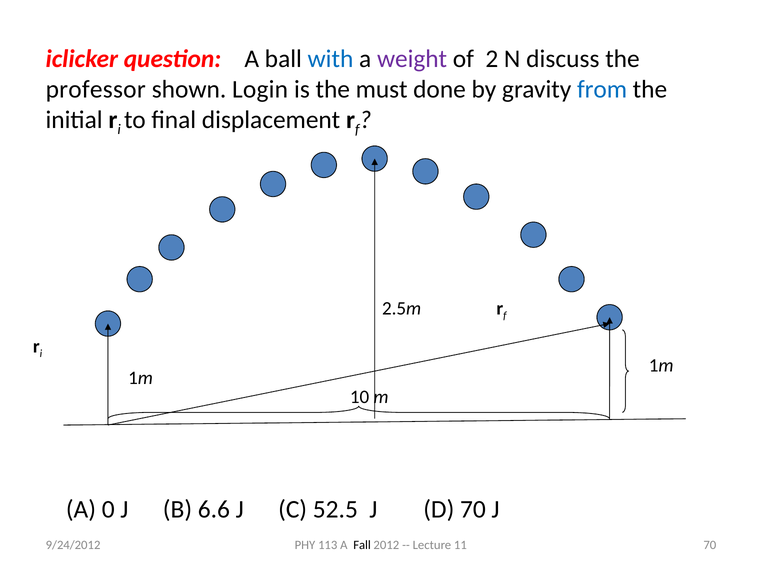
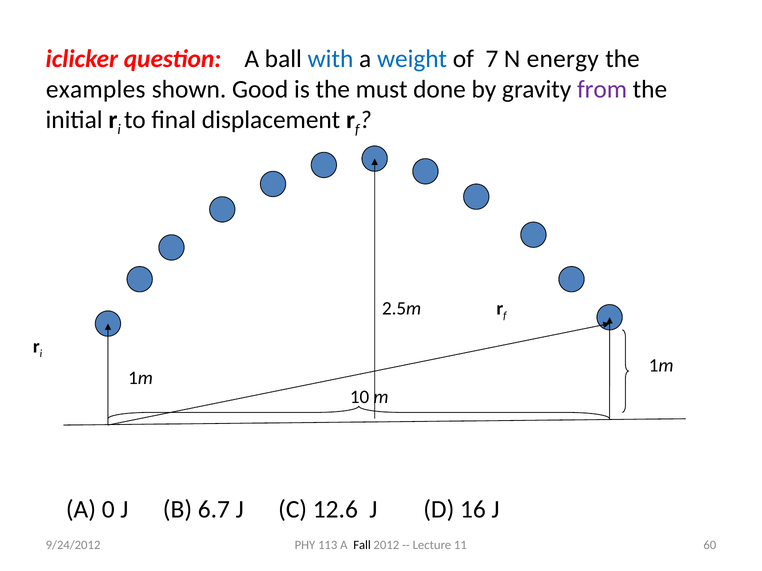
weight colour: purple -> blue
2: 2 -> 7
discuss: discuss -> energy
professor: professor -> examples
Login: Login -> Good
from colour: blue -> purple
6.6: 6.6 -> 6.7
52.5: 52.5 -> 12.6
D 70: 70 -> 16
11 70: 70 -> 60
